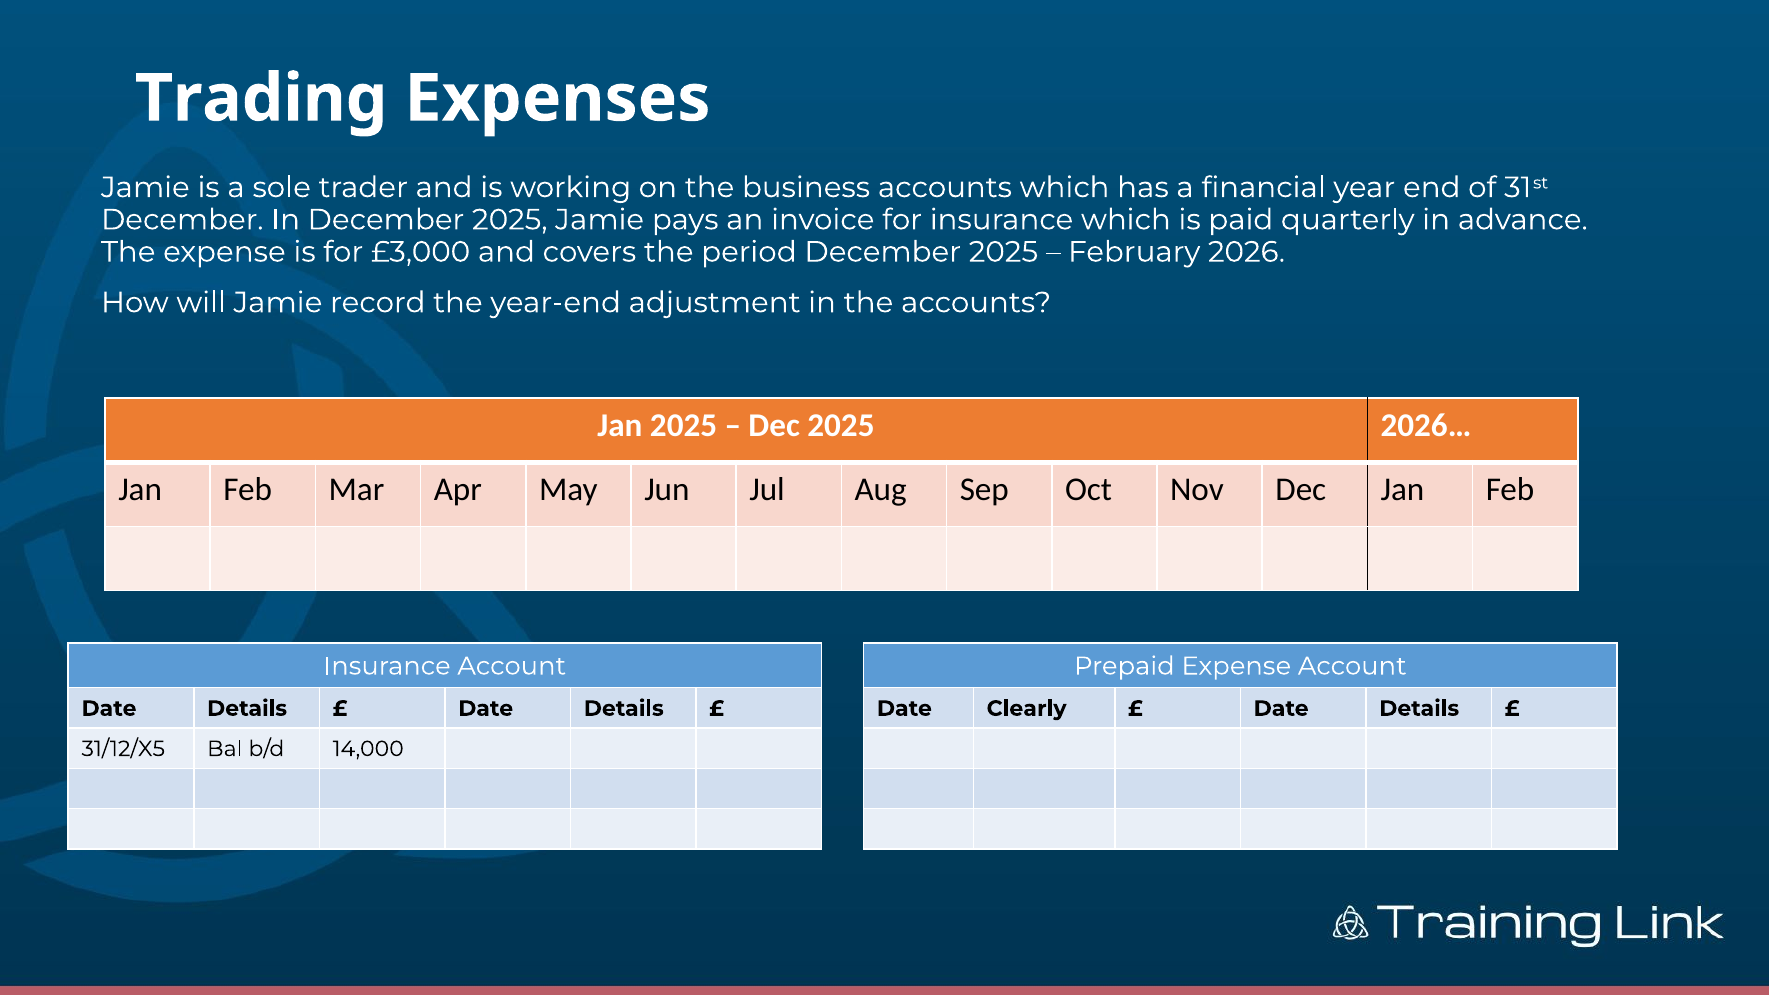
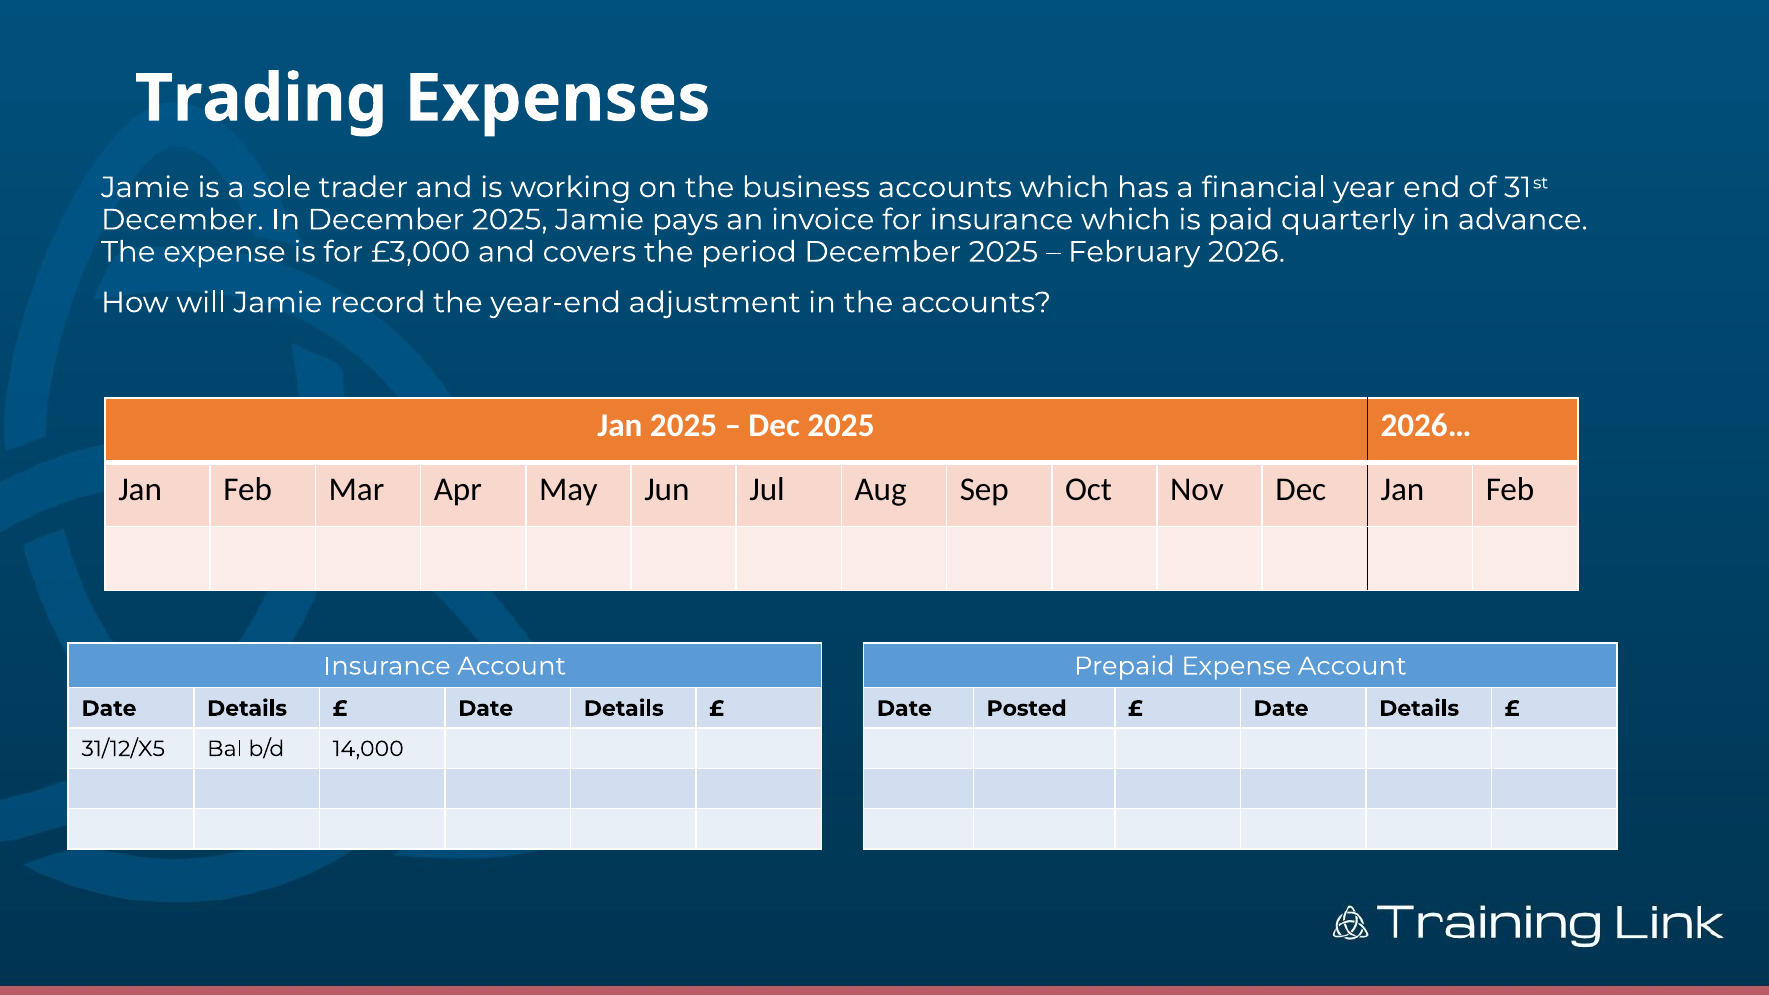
Clearly: Clearly -> Posted
